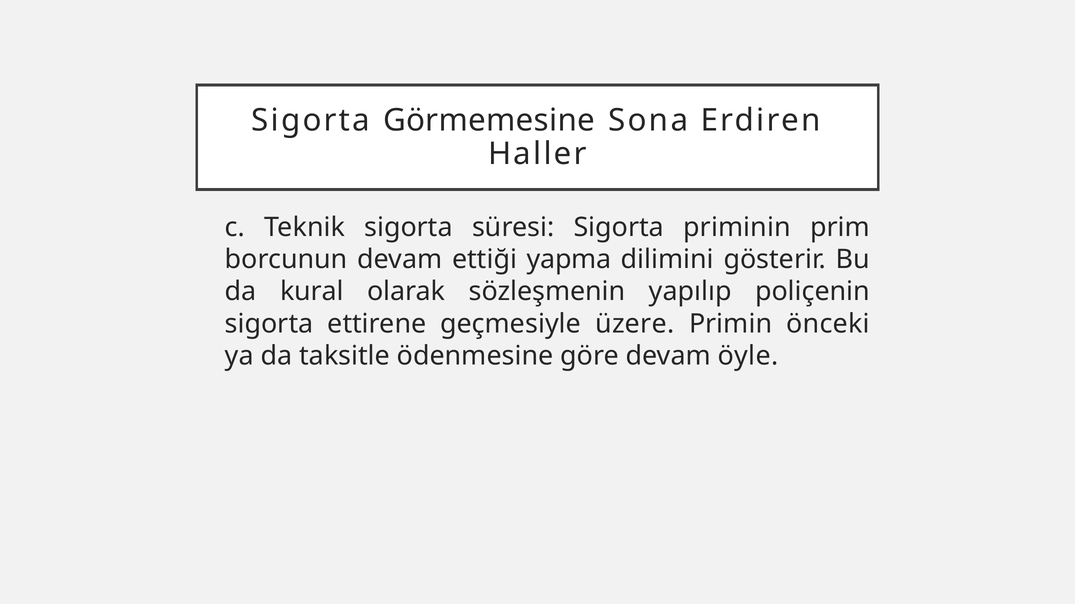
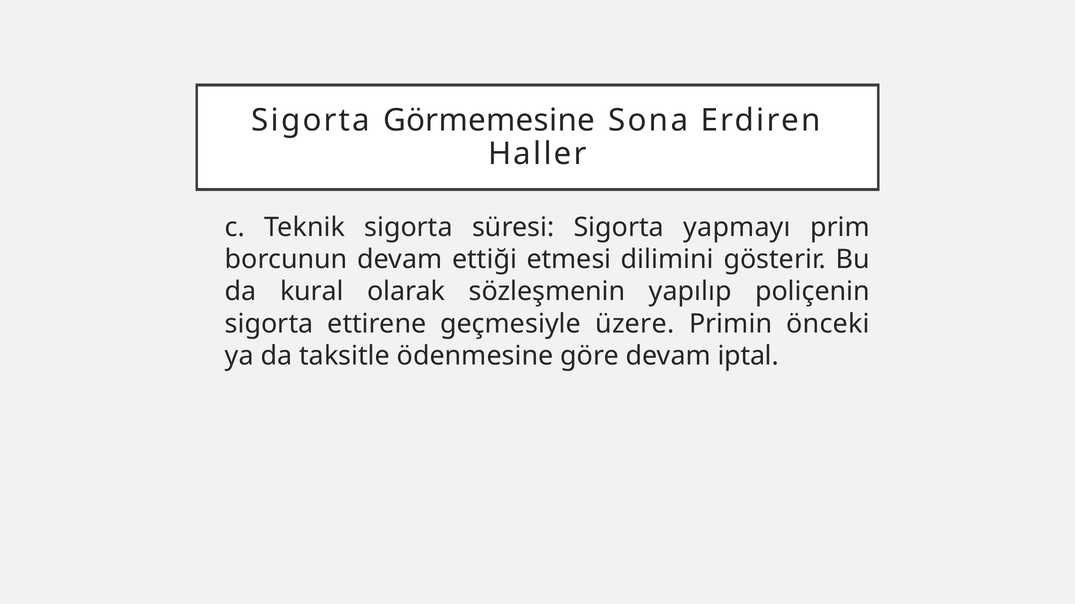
priminin: priminin -> yapmayı
yapma: yapma -> etmesi
öyle: öyle -> iptal
